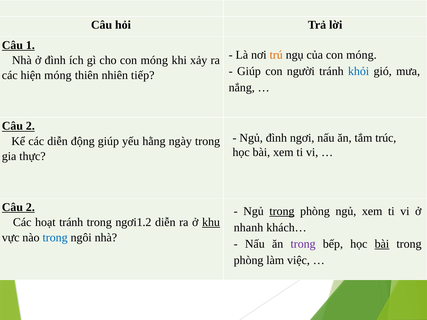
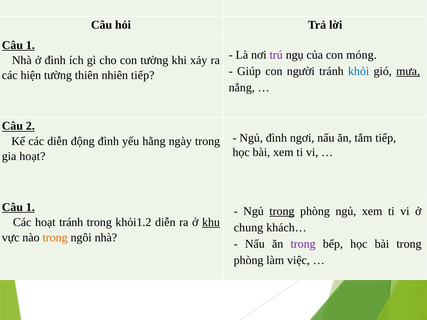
trú colour: orange -> purple
cho con móng: móng -> tường
mưa underline: none -> present
hiện móng: móng -> tường
tắm trúc: trúc -> tiếp
động giúp: giúp -> đình
gia thực: thực -> hoạt
2 at (30, 207): 2 -> 1
ngơi1.2: ngơi1.2 -> khỏi1.2
nhanh: nhanh -> chung
trong at (55, 238) colour: blue -> orange
bài at (382, 244) underline: present -> none
